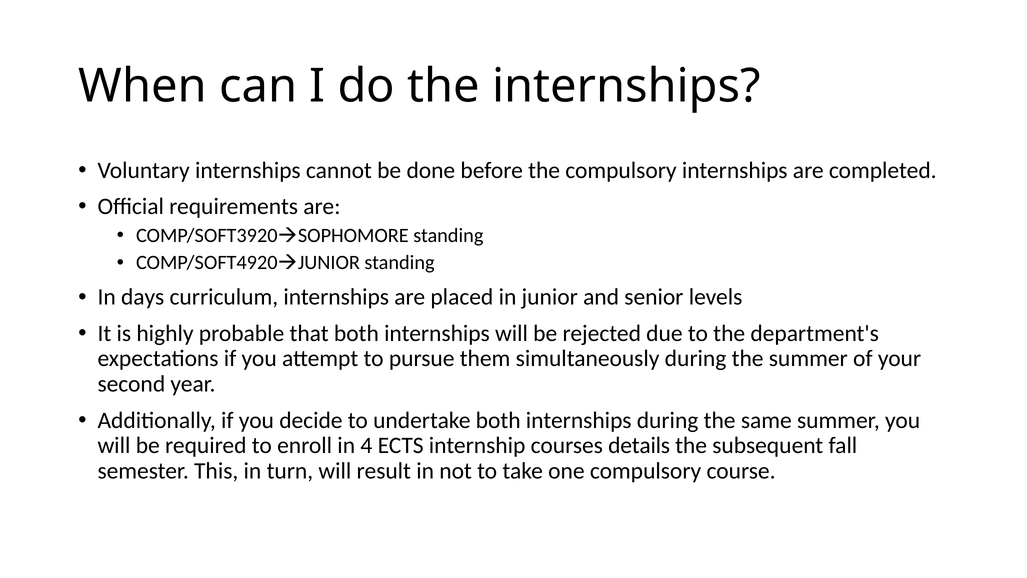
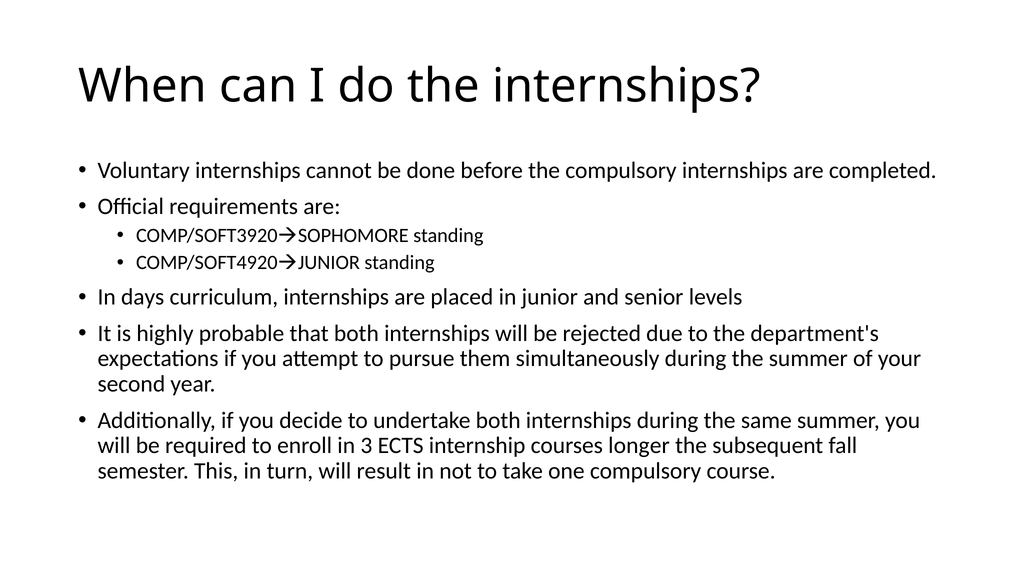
4: 4 -> 3
details: details -> longer
